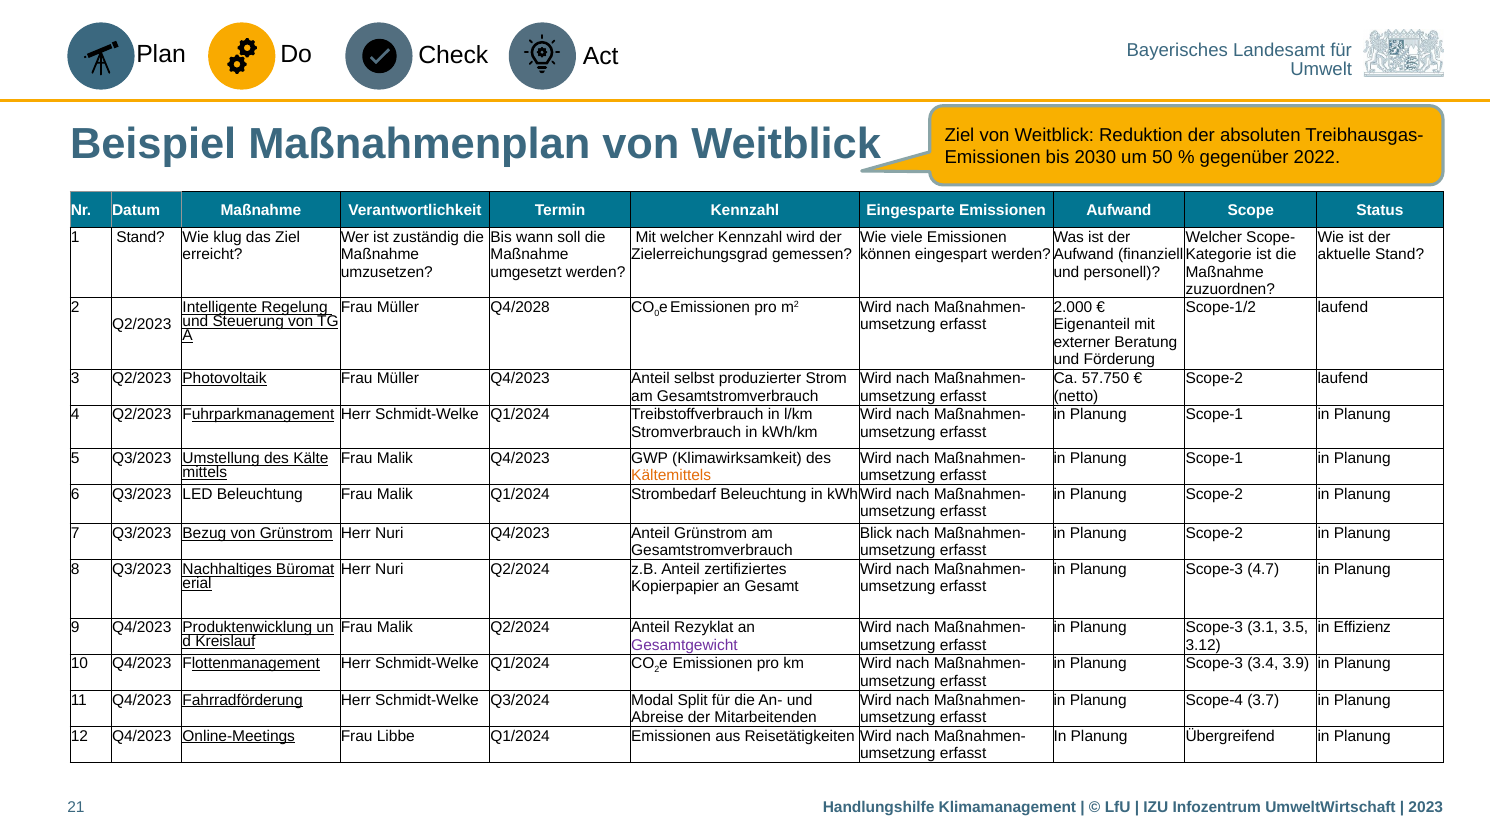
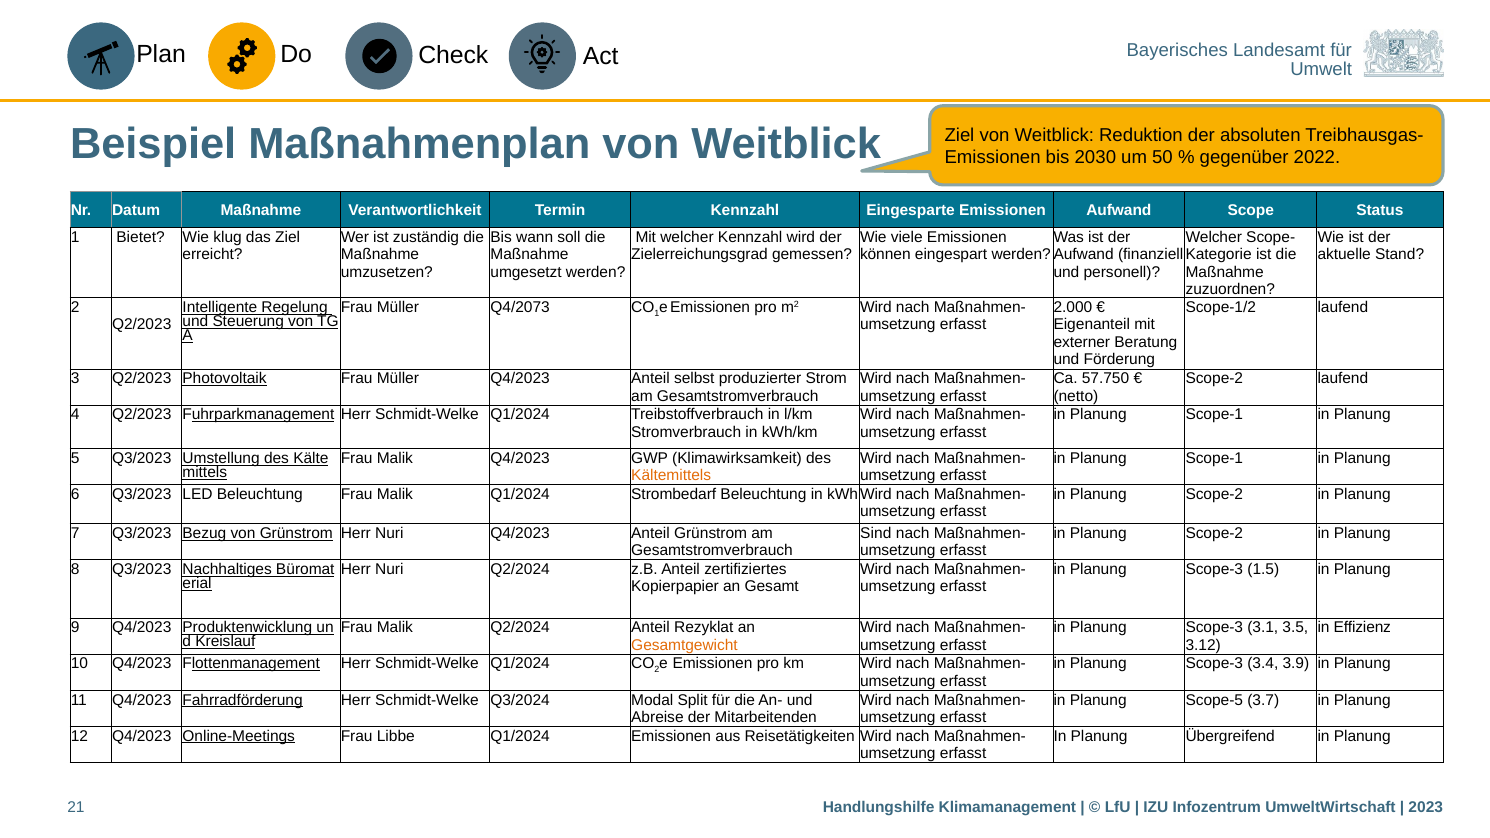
1 Stand: Stand -> Bietet
Q4/2028: Q4/2028 -> Q4/2073
0 at (657, 313): 0 -> 1
Blick: Blick -> Sind
4.7: 4.7 -> 1.5
Gesamtgewicht colour: purple -> orange
Scope-4: Scope-4 -> Scope-5
